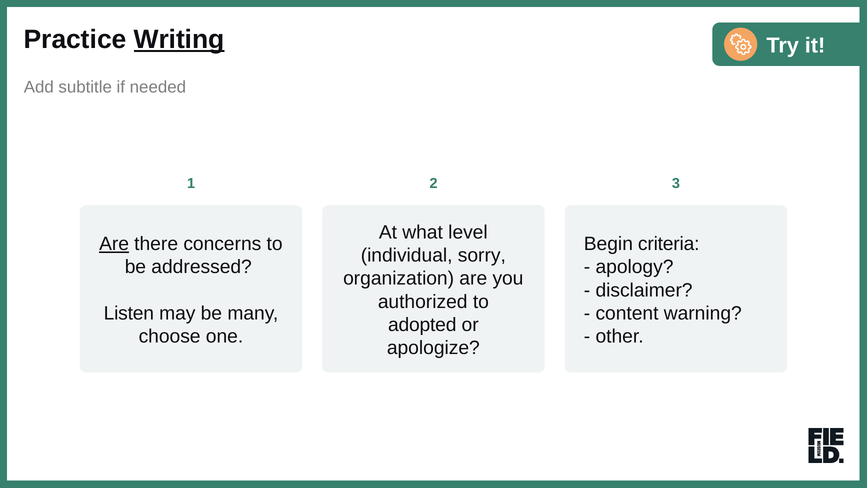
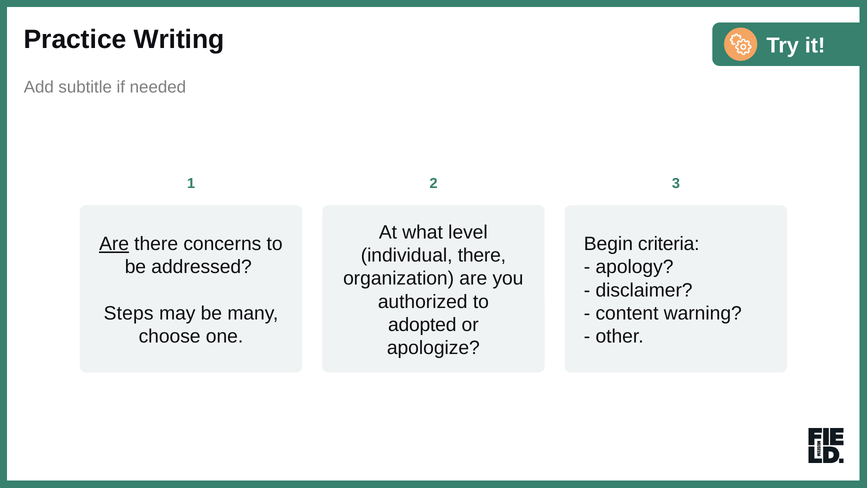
Writing underline: present -> none
individual sorry: sorry -> there
Listen: Listen -> Steps
